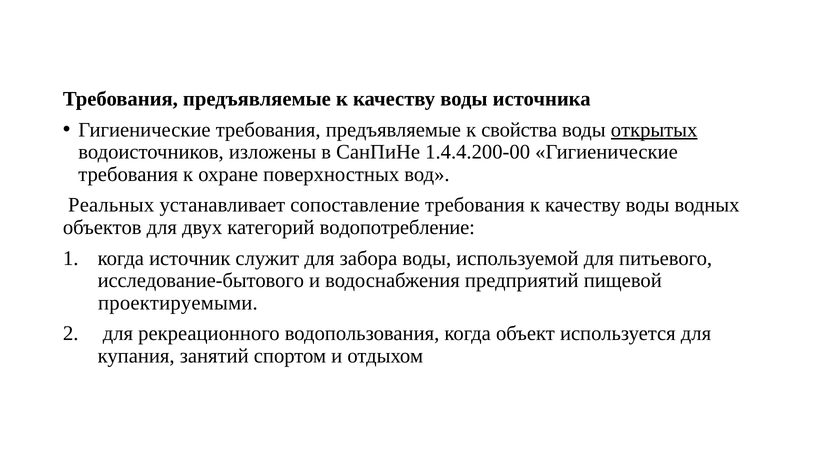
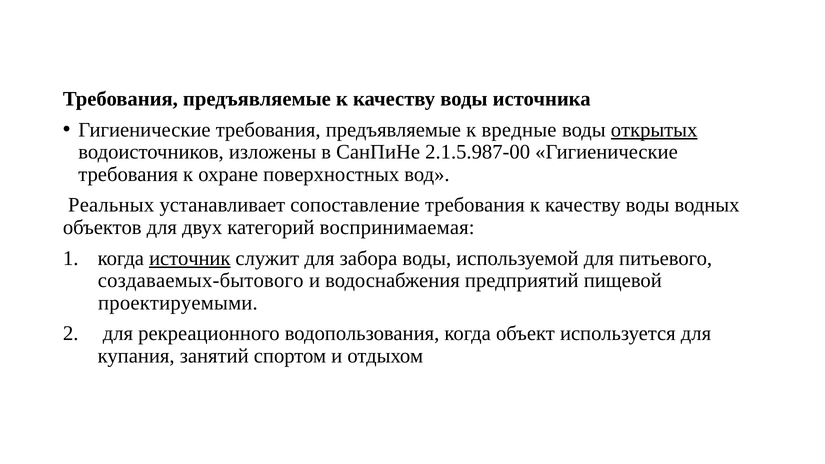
свойства: свойства -> вредные
1.4.4.200-00: 1.4.4.200-00 -> 2.1.5.987-00
водопотребление: водопотребление -> воспринимаемая
источник underline: none -> present
исследование-бытового: исследование-бытового -> создаваемых-бытового
